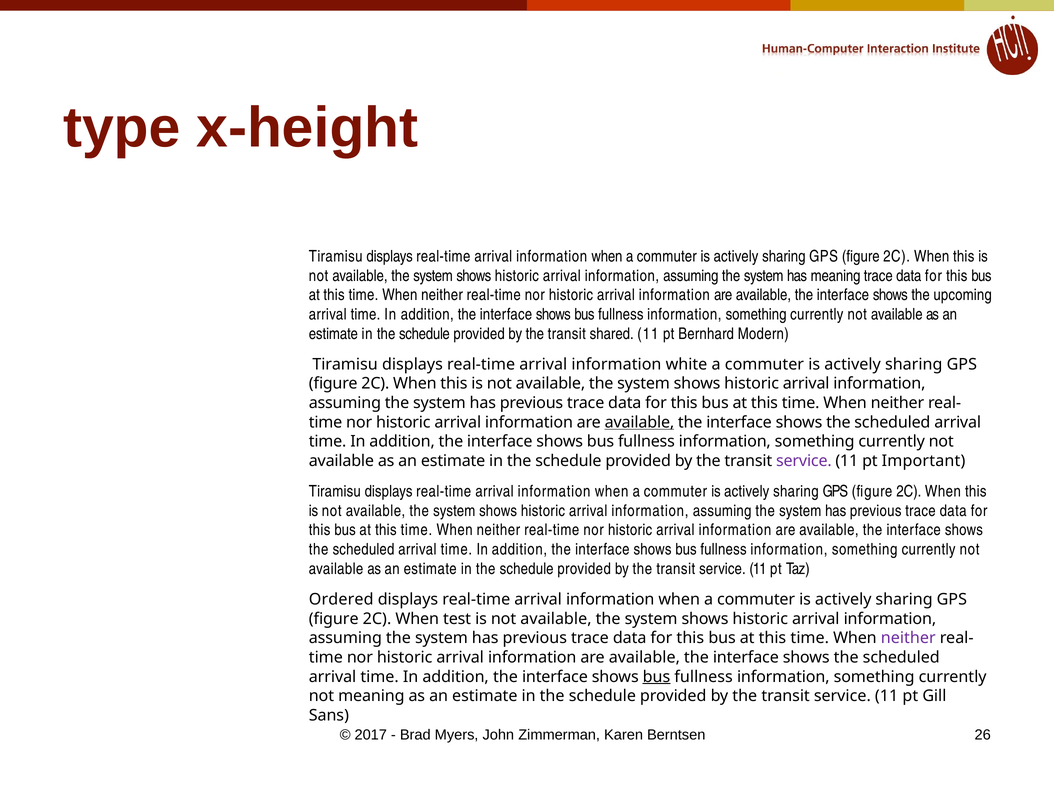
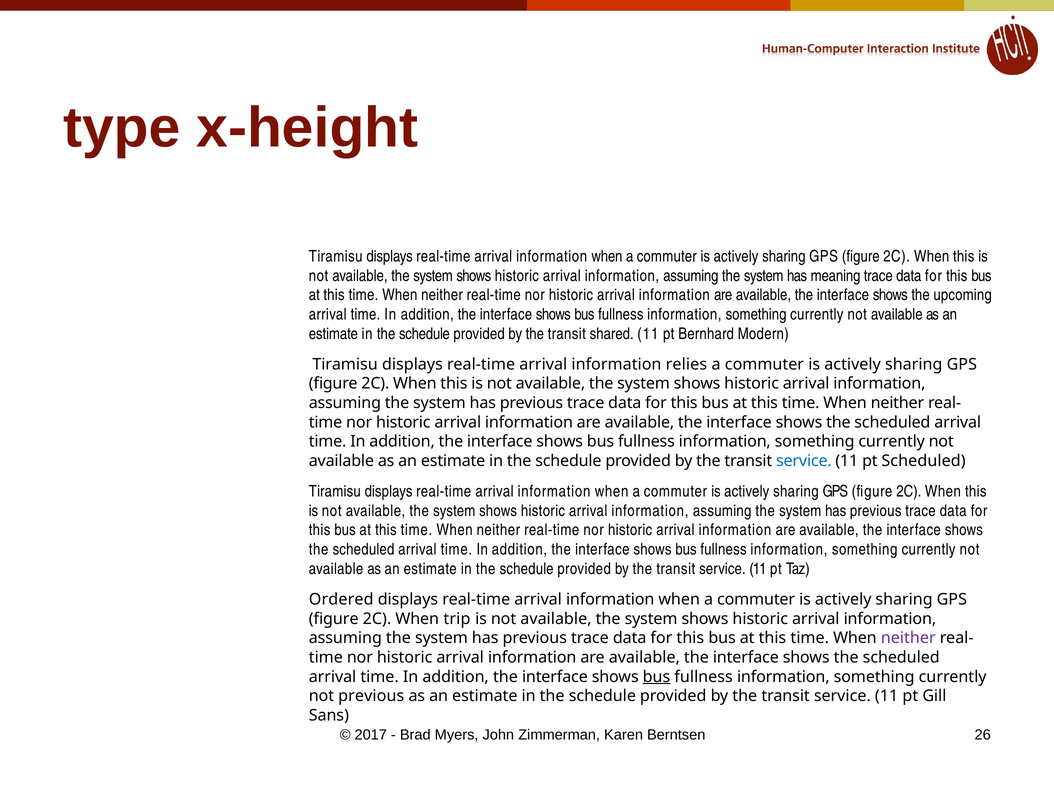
white: white -> relies
available at (639, 423) underline: present -> none
service at (804, 461) colour: purple -> blue
pt Important: Important -> Scheduled
test: test -> trip
not meaning: meaning -> previous
